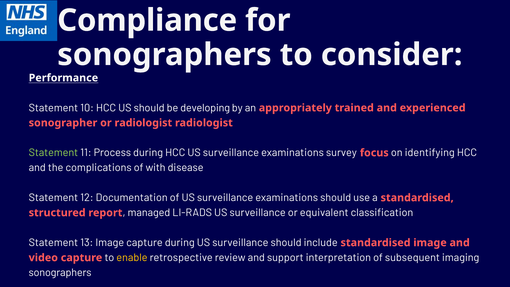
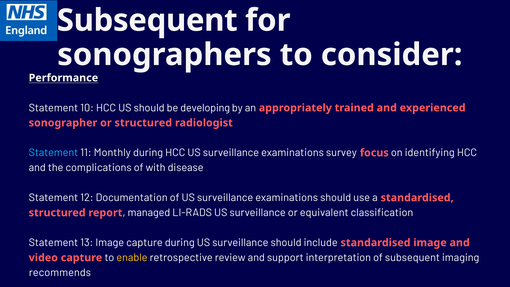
Compliance at (147, 20): Compliance -> Subsequent
or radiologist: radiologist -> structured
Statement at (53, 153) colour: light green -> light blue
Process: Process -> Monthly
sonographers at (60, 273): sonographers -> recommends
